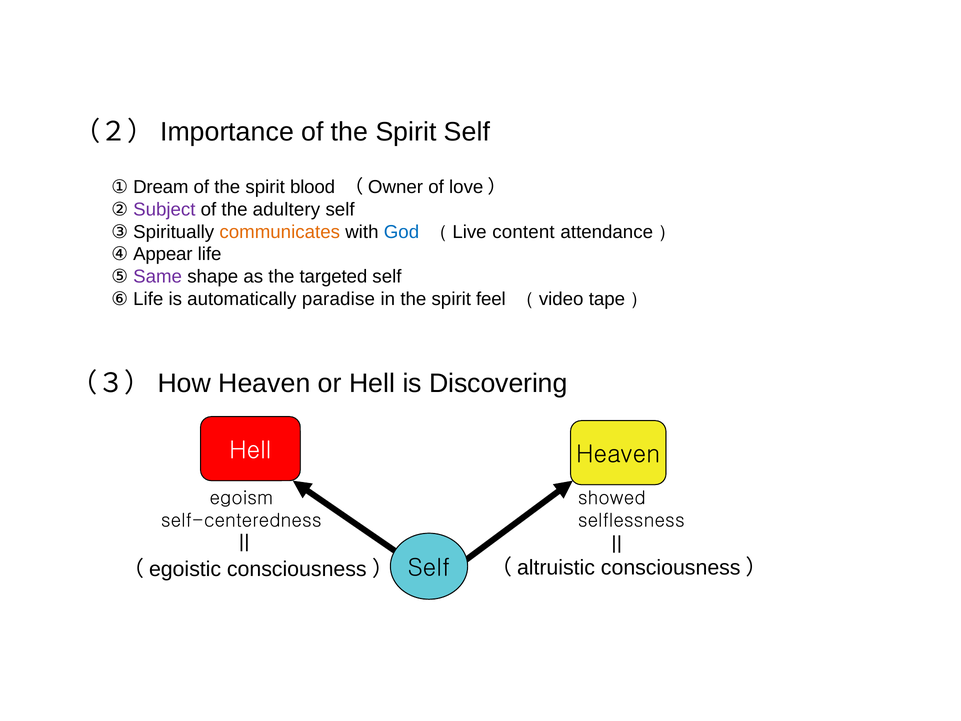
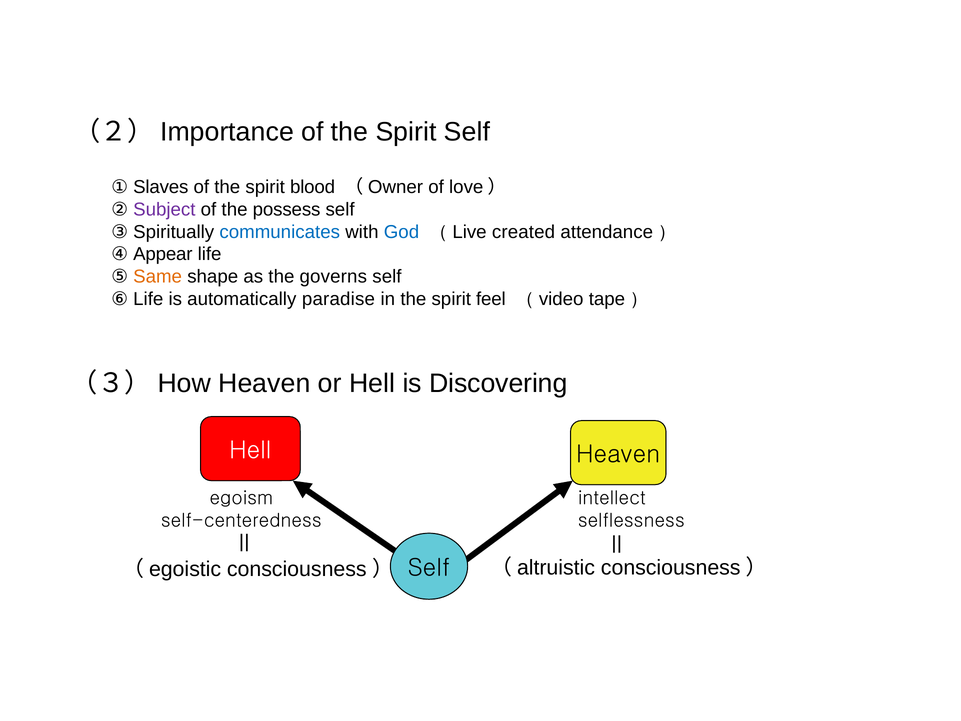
Dream: Dream -> Slaves
adultery: adultery -> possess
communicates colour: orange -> blue
content: content -> created
Same colour: purple -> orange
targeted: targeted -> governs
showed: showed -> intellect
